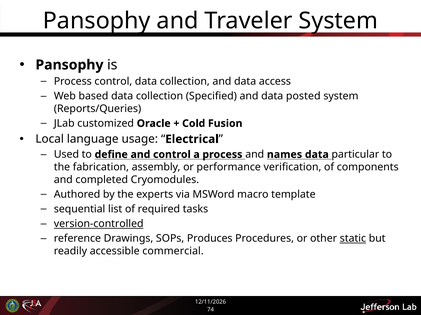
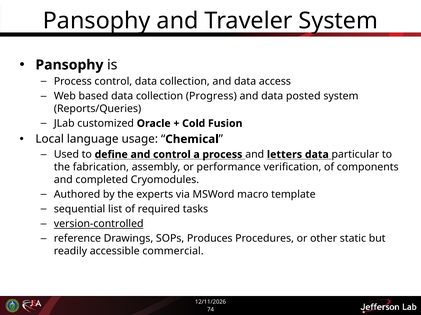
Specified: Specified -> Progress
Electrical: Electrical -> Chemical
names: names -> letters
static underline: present -> none
